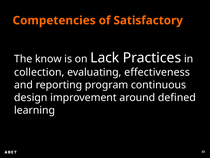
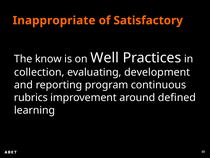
Competencies: Competencies -> Inappropriate
Lack: Lack -> Well
effectiveness: effectiveness -> development
design: design -> rubrics
